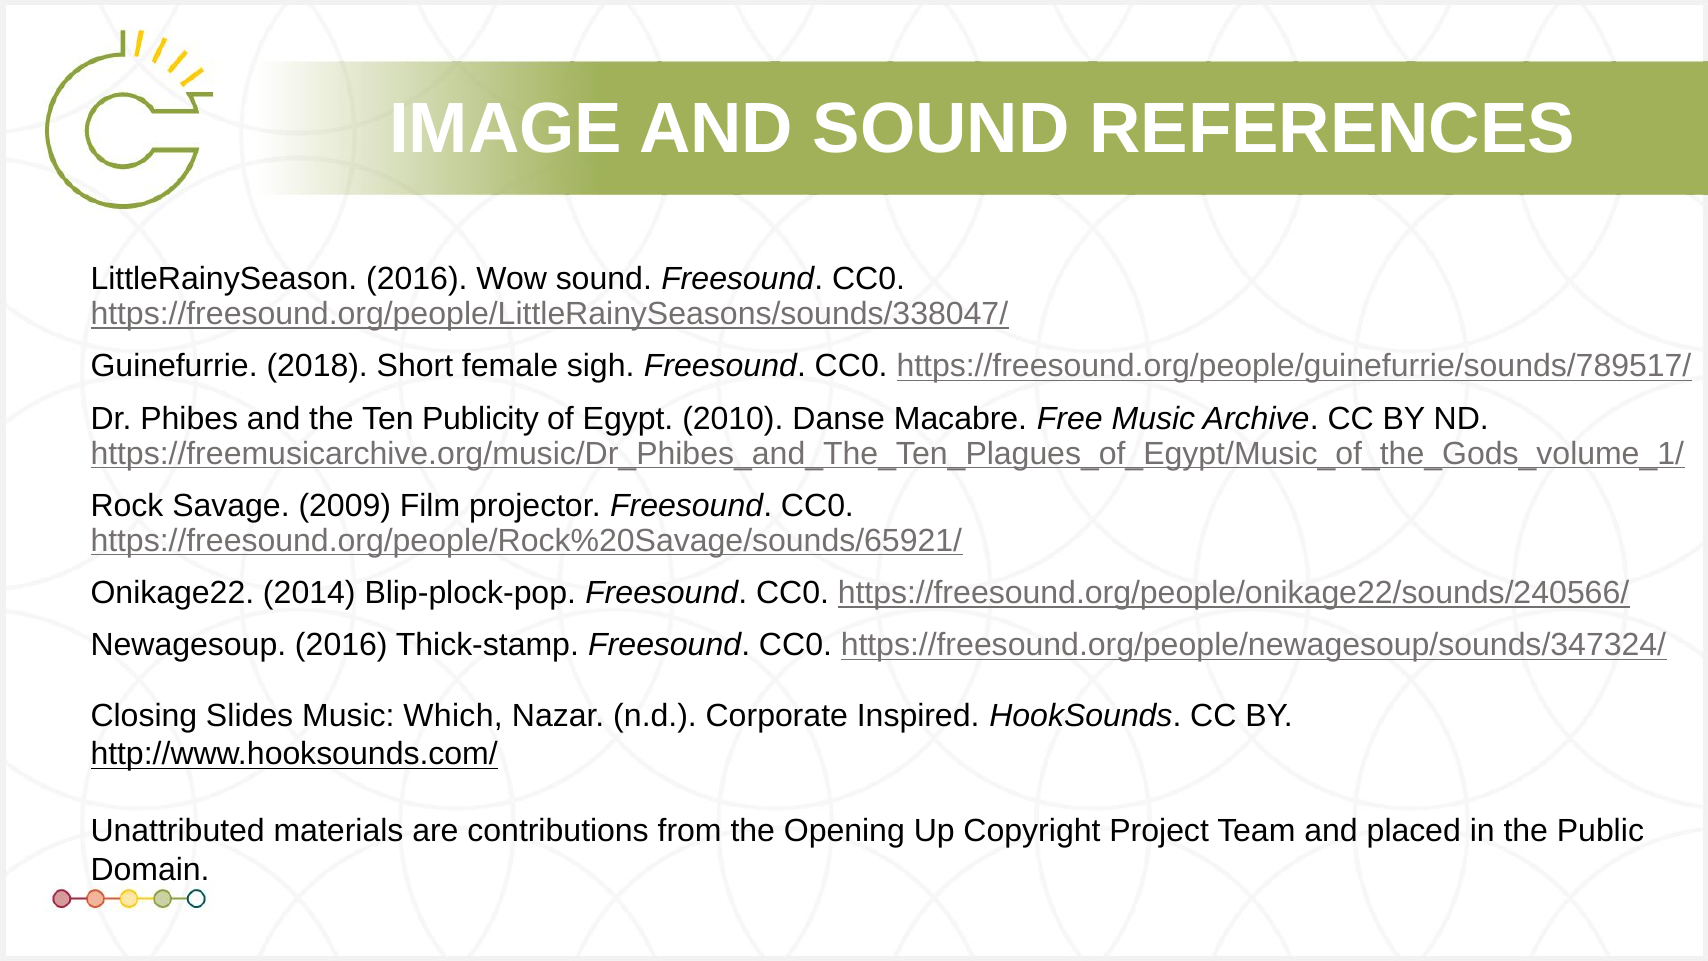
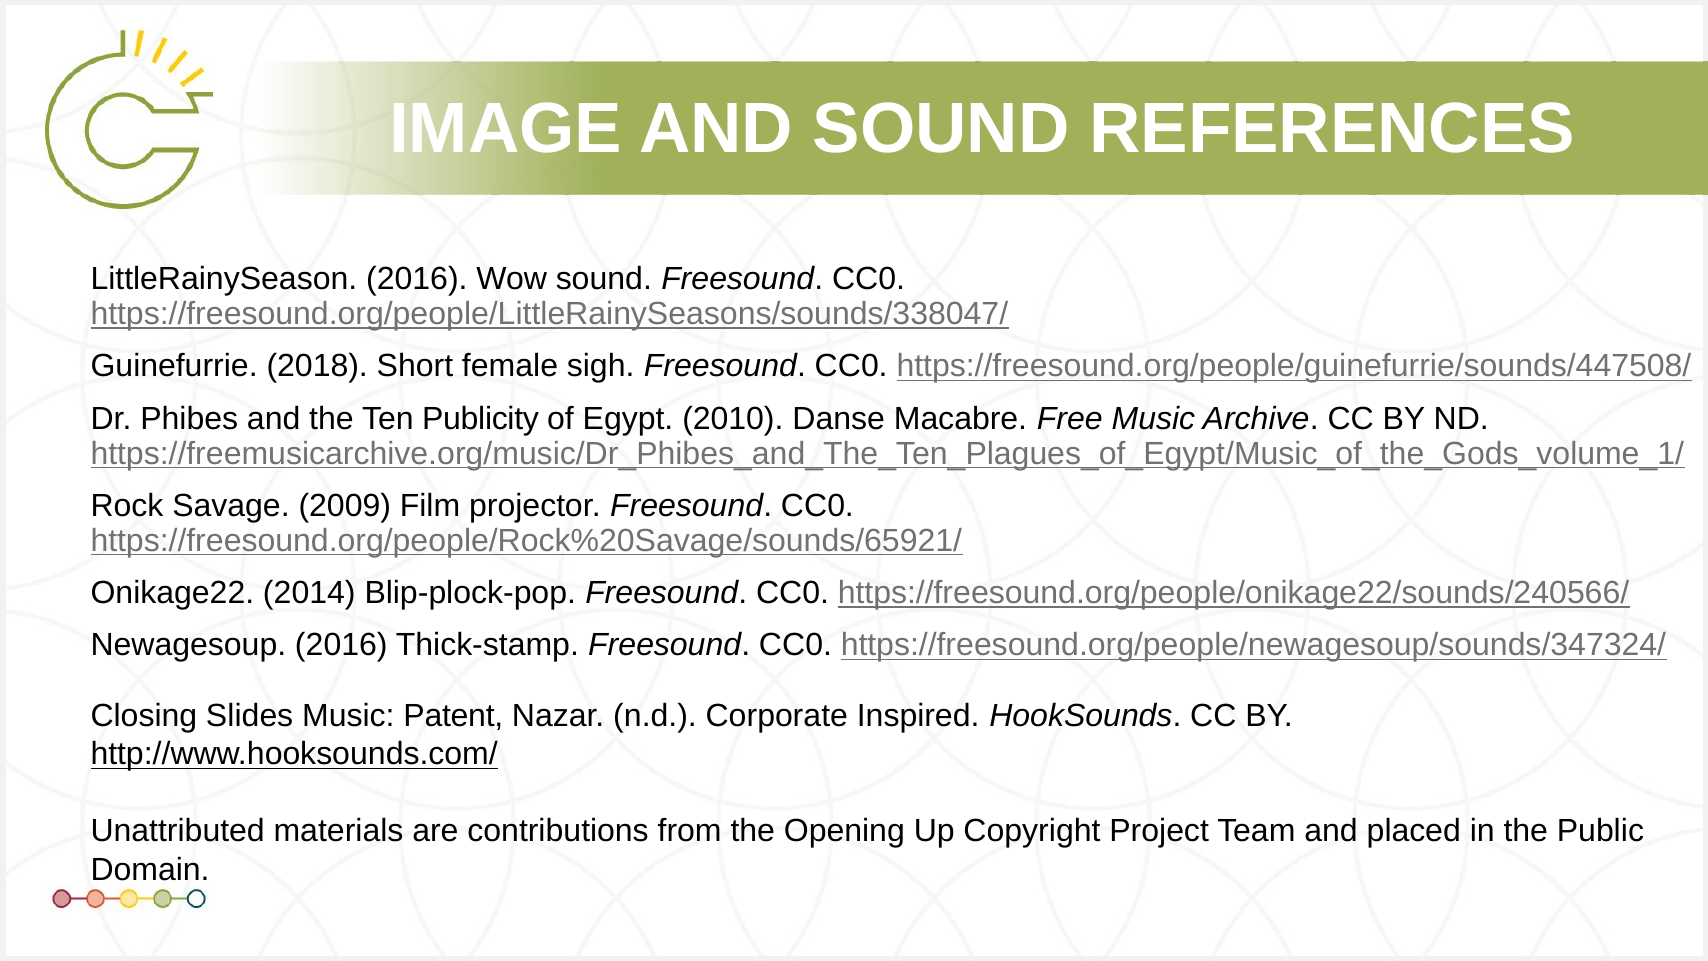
https://freesound.org/people/guinefurrie/sounds/789517/: https://freesound.org/people/guinefurrie/sounds/789517/ -> https://freesound.org/people/guinefurrie/sounds/447508/
Which: Which -> Patent
